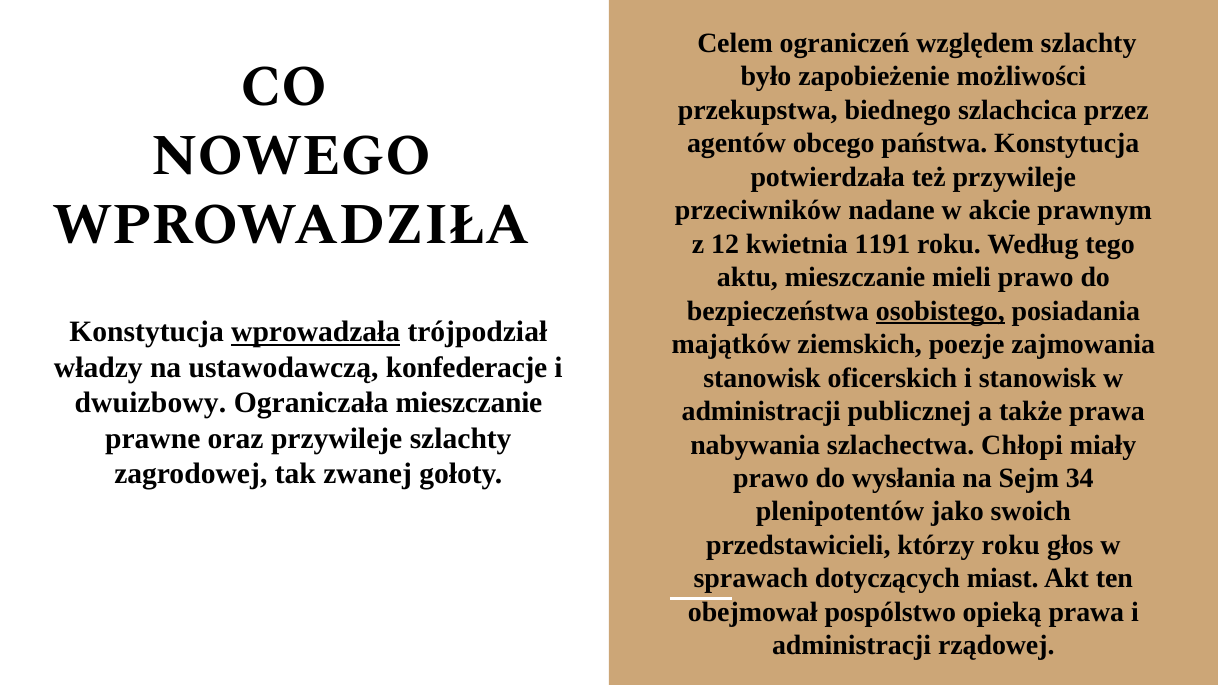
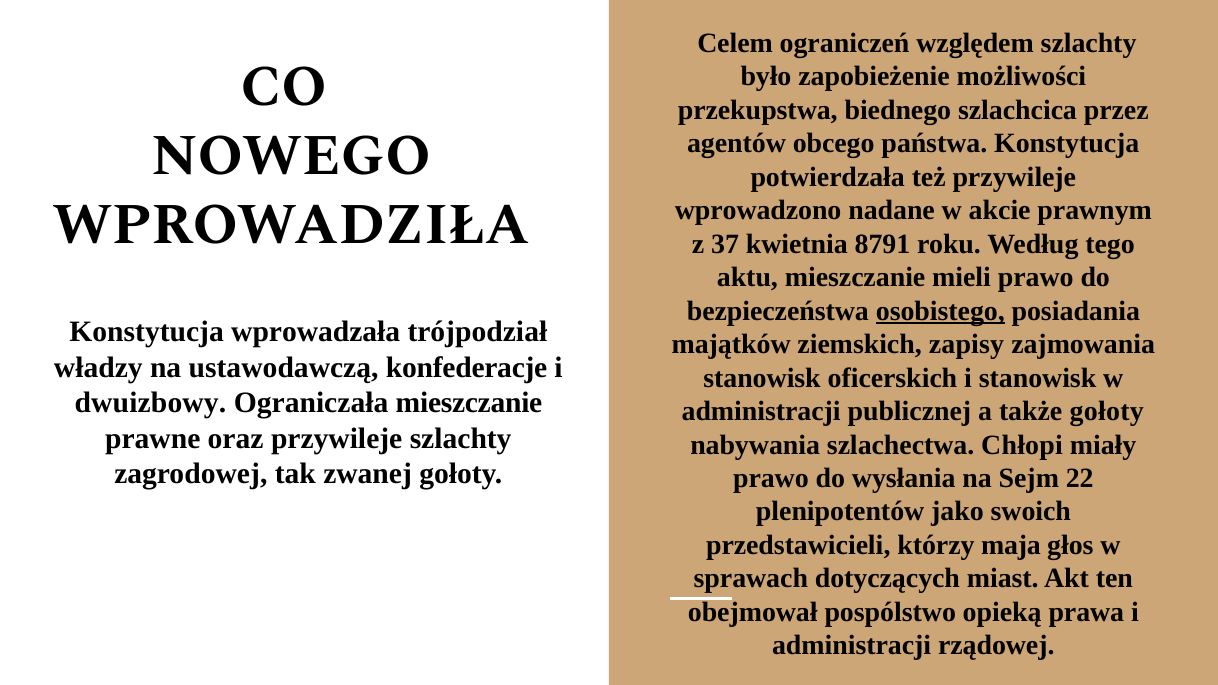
przeciwników: przeciwników -> wprowadzono
12: 12 -> 37
1191: 1191 -> 8791
wprowadzała underline: present -> none
poezje: poezje -> zapisy
także prawa: prawa -> gołoty
34: 34 -> 22
którzy roku: roku -> maja
